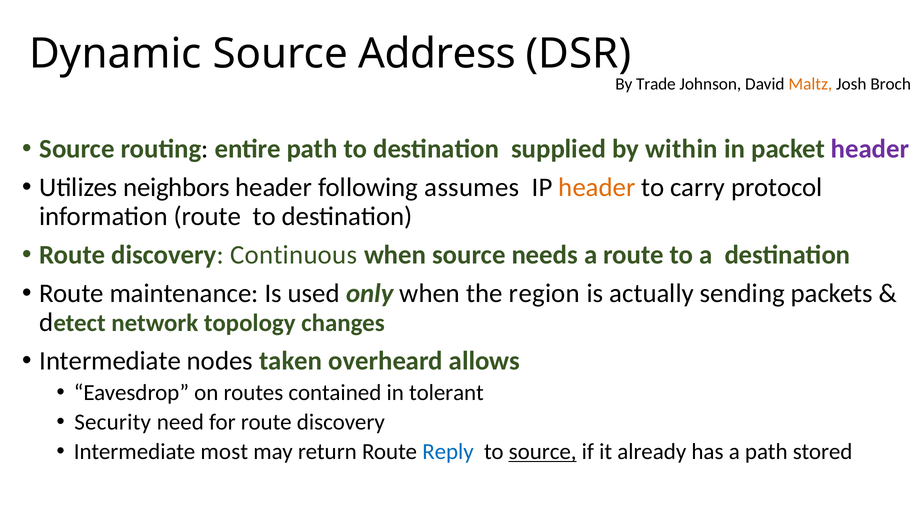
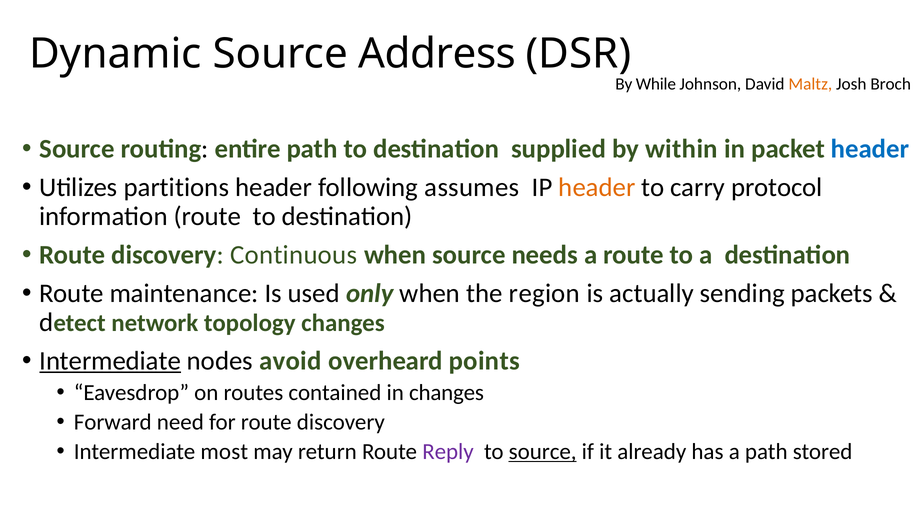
Trade: Trade -> While
header at (870, 149) colour: purple -> blue
neighbors: neighbors -> partitions
Intermediate at (110, 361) underline: none -> present
taken: taken -> avoid
allows: allows -> points
in tolerant: tolerant -> changes
Security: Security -> Forward
Reply colour: blue -> purple
